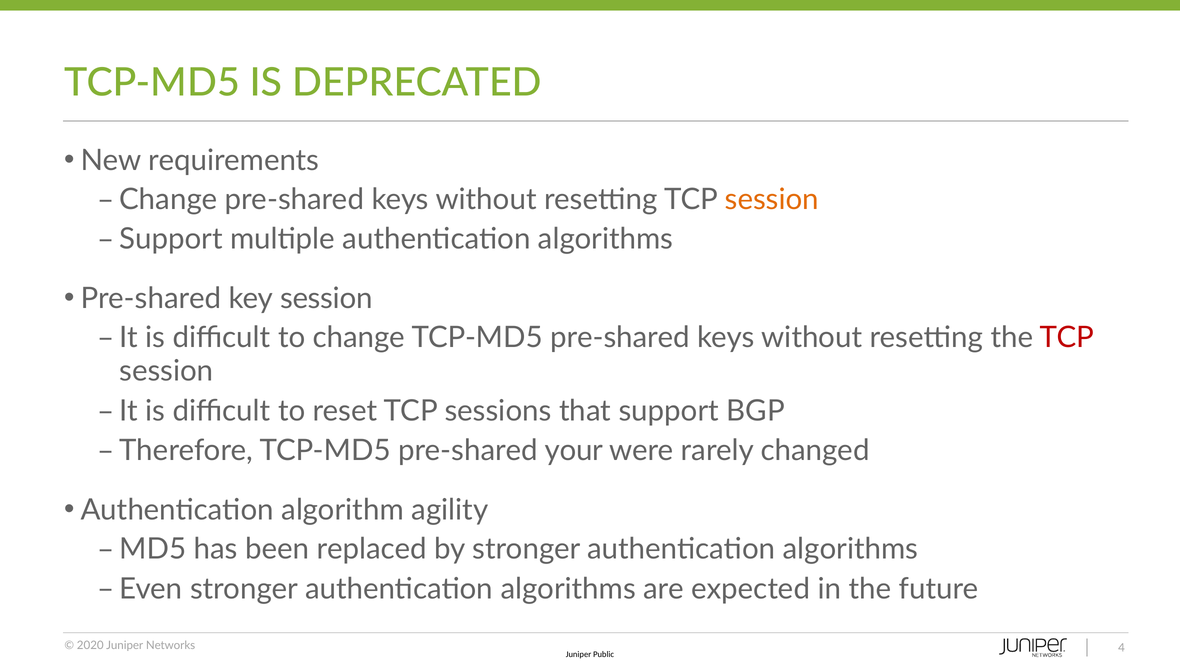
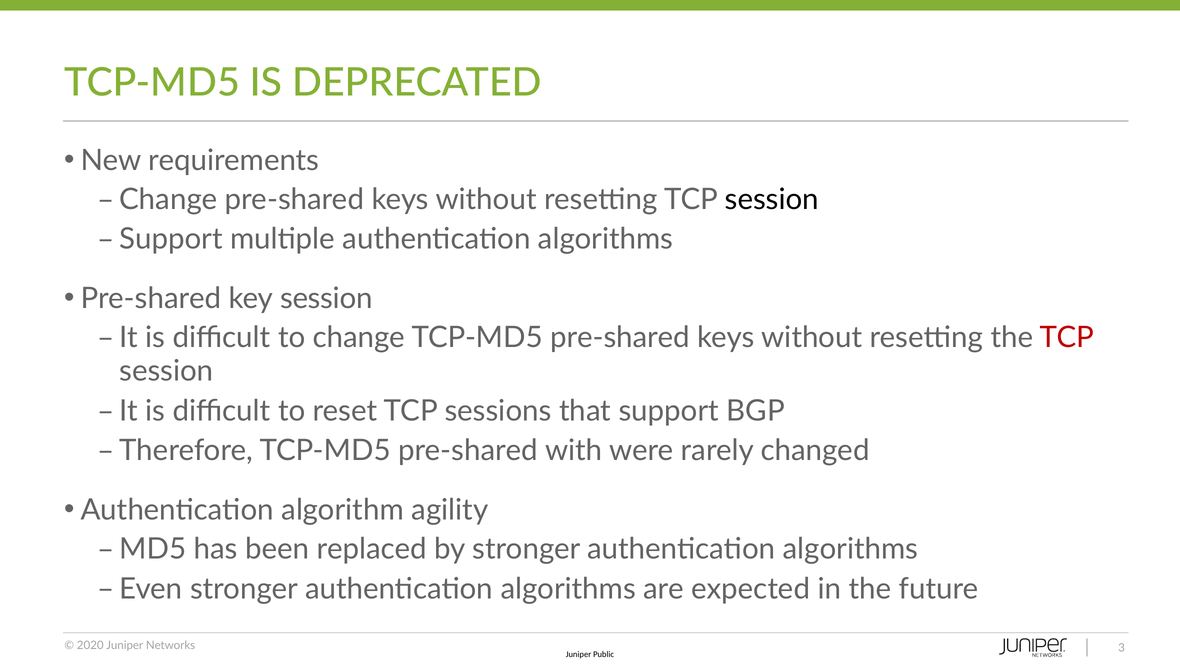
session at (772, 199) colour: orange -> black
your: your -> with
4: 4 -> 3
